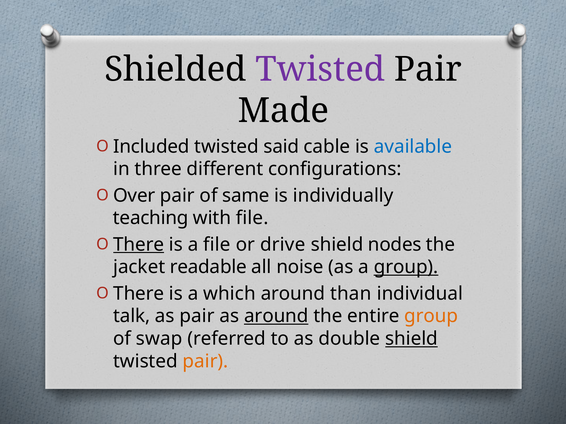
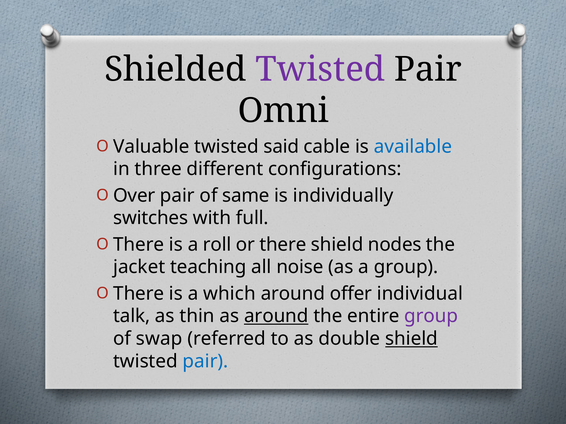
Made: Made -> Omni
Included: Included -> Valuable
teaching: teaching -> switches
with file: file -> full
There at (139, 245) underline: present -> none
a file: file -> roll
or drive: drive -> there
readable: readable -> teaching
group at (406, 267) underline: present -> none
than: than -> offer
as pair: pair -> thin
group at (431, 316) colour: orange -> purple
pair at (205, 362) colour: orange -> blue
